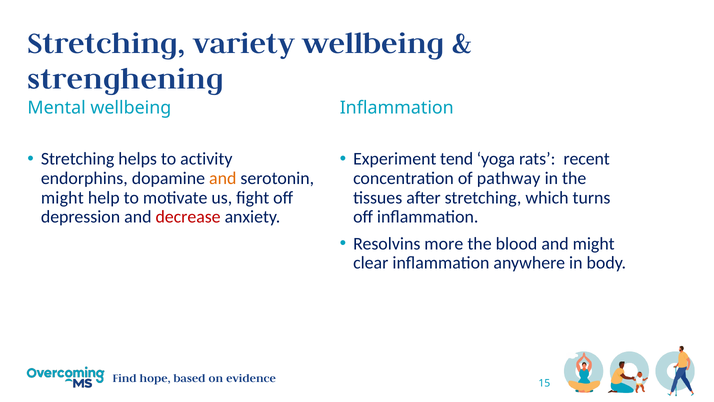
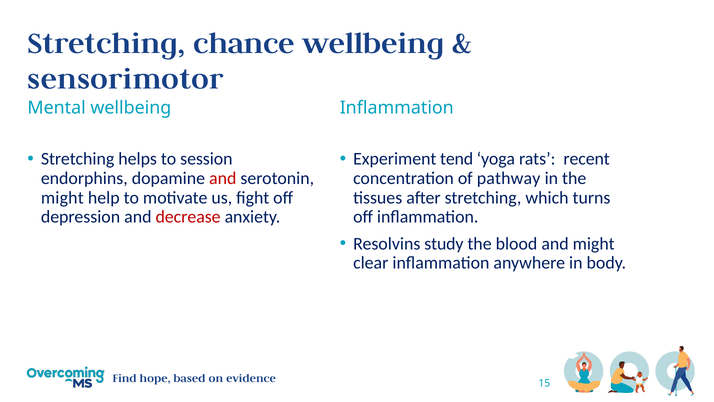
variety: variety -> chance
strenghening: strenghening -> sensorimotor
activity: activity -> session
and at (223, 178) colour: orange -> red
more: more -> study
